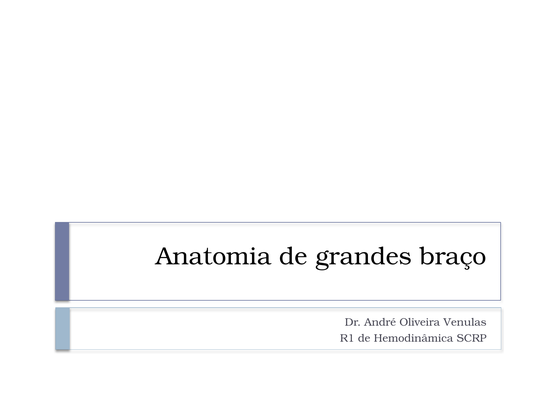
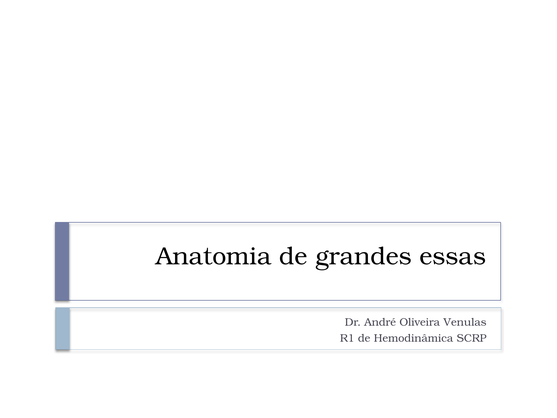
braço: braço -> essas
